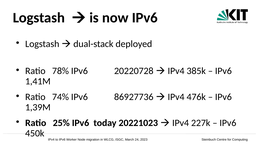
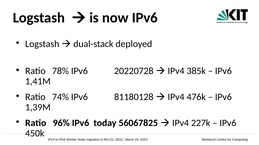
86927736: 86927736 -> 81180128
25%: 25% -> 96%
20221023: 20221023 -> 56067825
